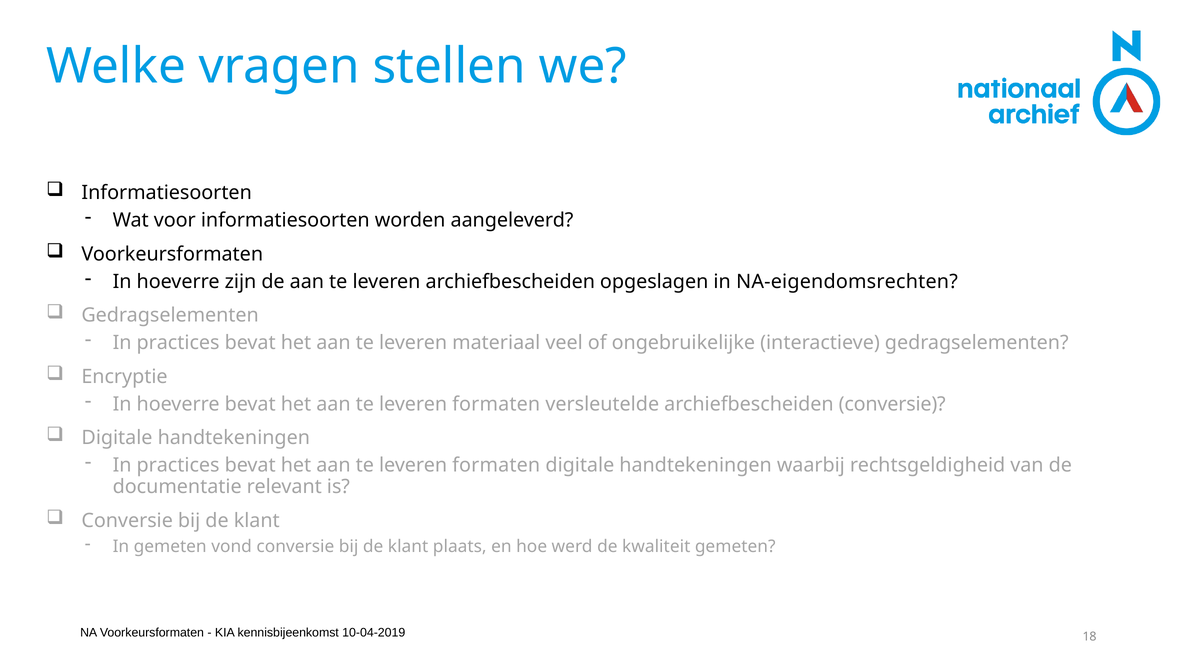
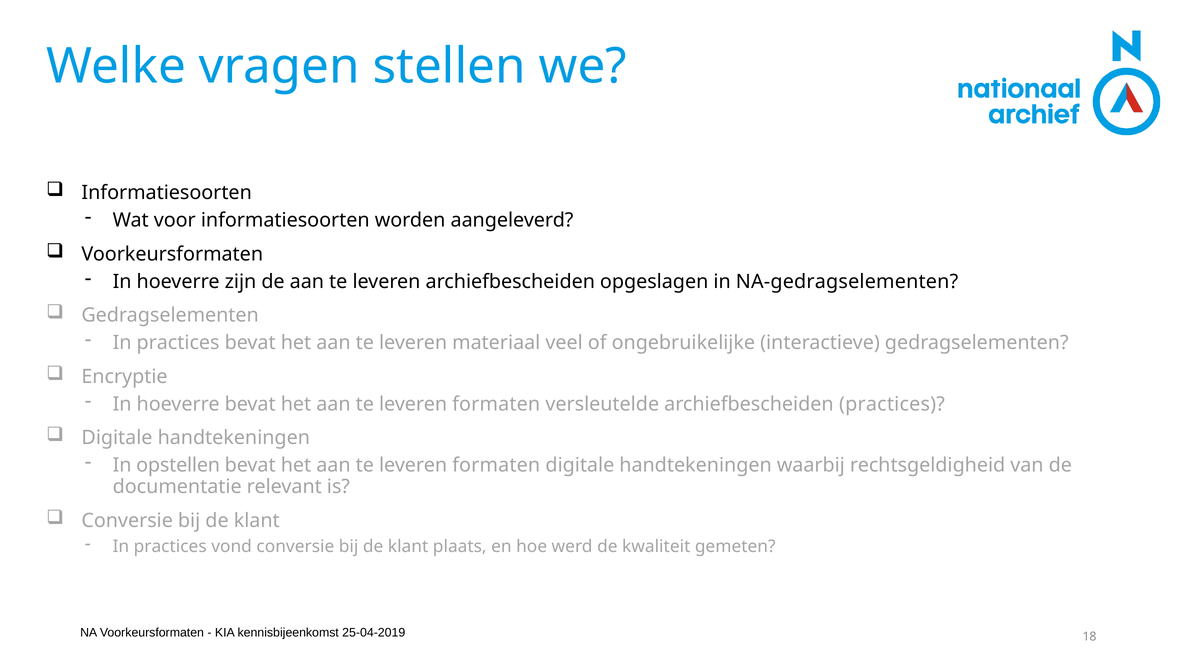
NA-eigendomsrechten: NA-eigendomsrechten -> NA-gedragselementen
archiefbescheiden conversie: conversie -> practices
practices at (178, 465): practices -> opstellen
gemeten at (170, 546): gemeten -> practices
10-04-2019: 10-04-2019 -> 25-04-2019
